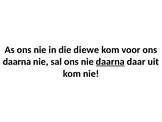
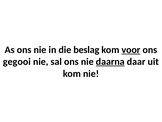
diewe: diewe -> beslag
voor underline: none -> present
daarna at (17, 61): daarna -> gegooi
